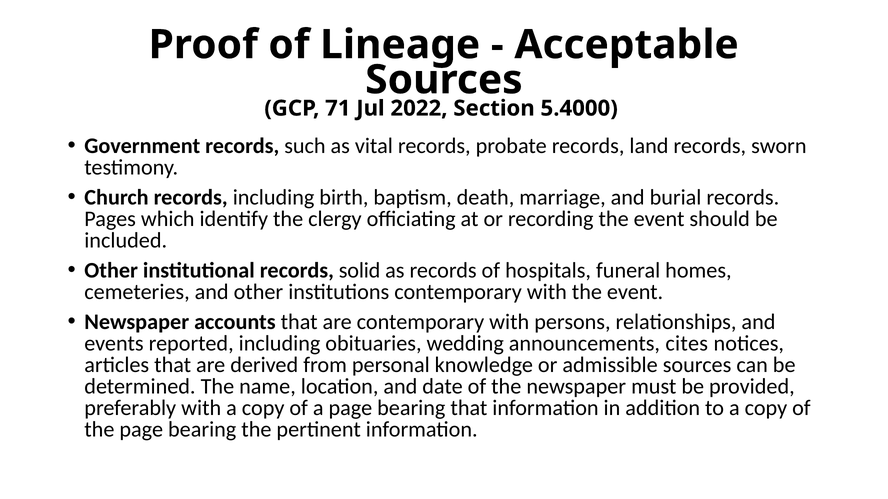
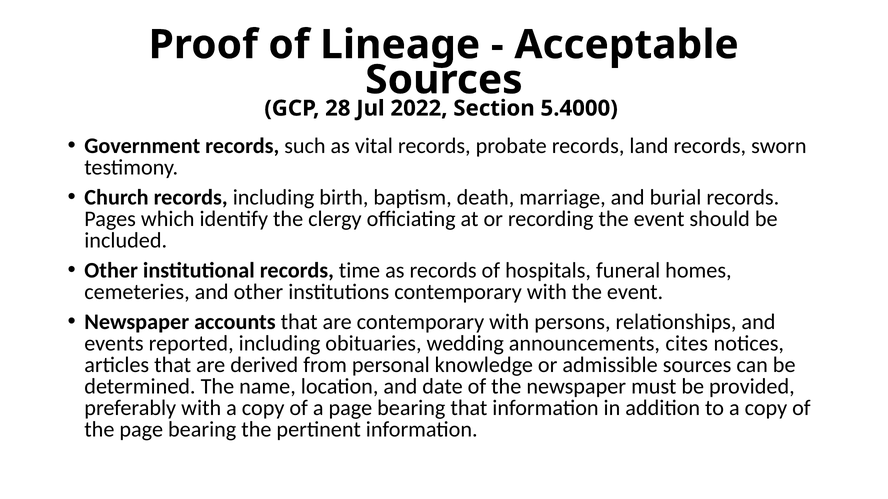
71: 71 -> 28
solid: solid -> time
